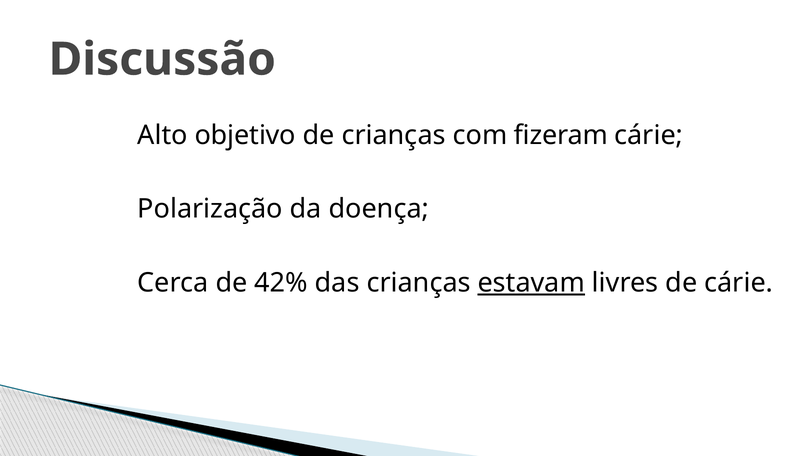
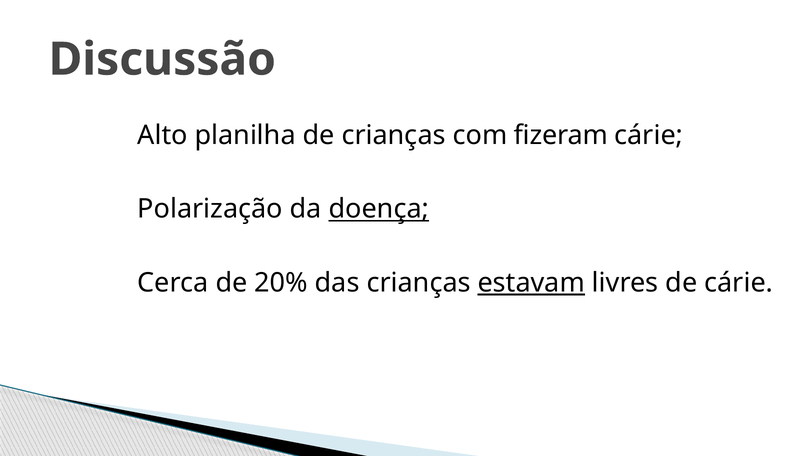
objetivo: objetivo -> planilha
doença underline: none -> present
42%: 42% -> 20%
